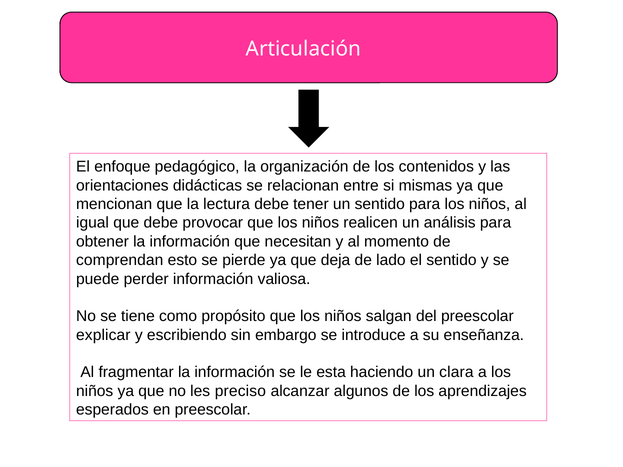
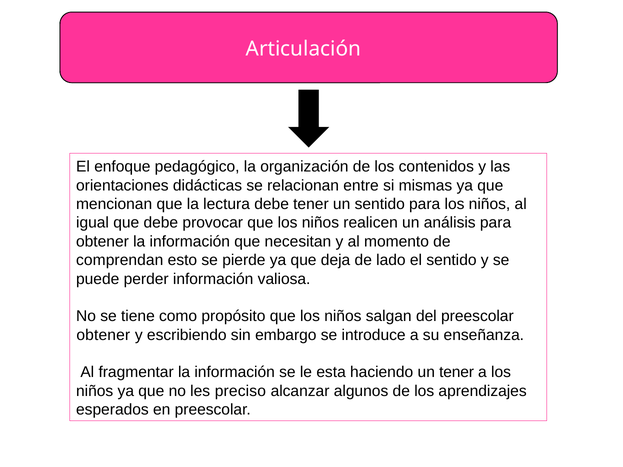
explicar at (103, 335): explicar -> obtener
un clara: clara -> tener
